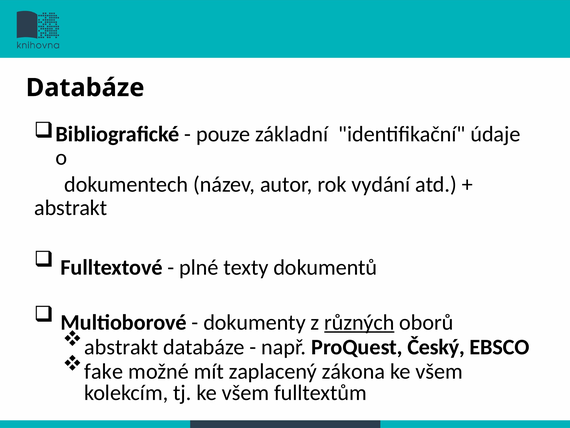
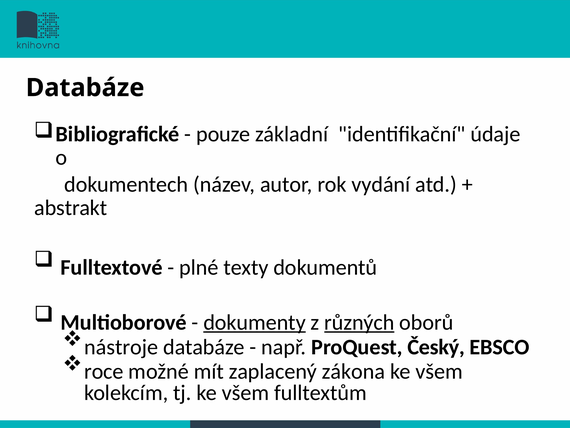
dokumenty underline: none -> present
abstrakt at (121, 347): abstrakt -> nástroje
fake: fake -> roce
